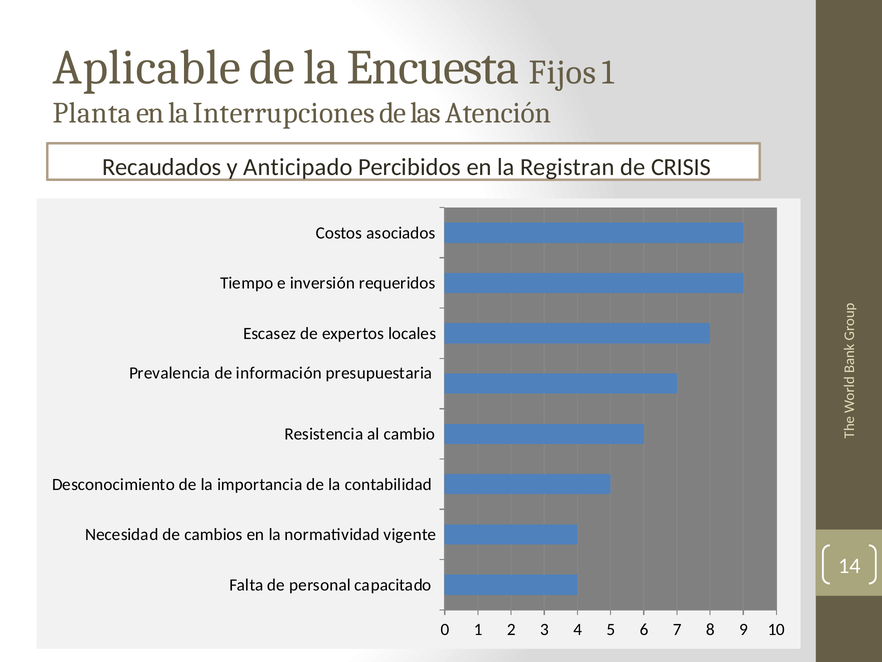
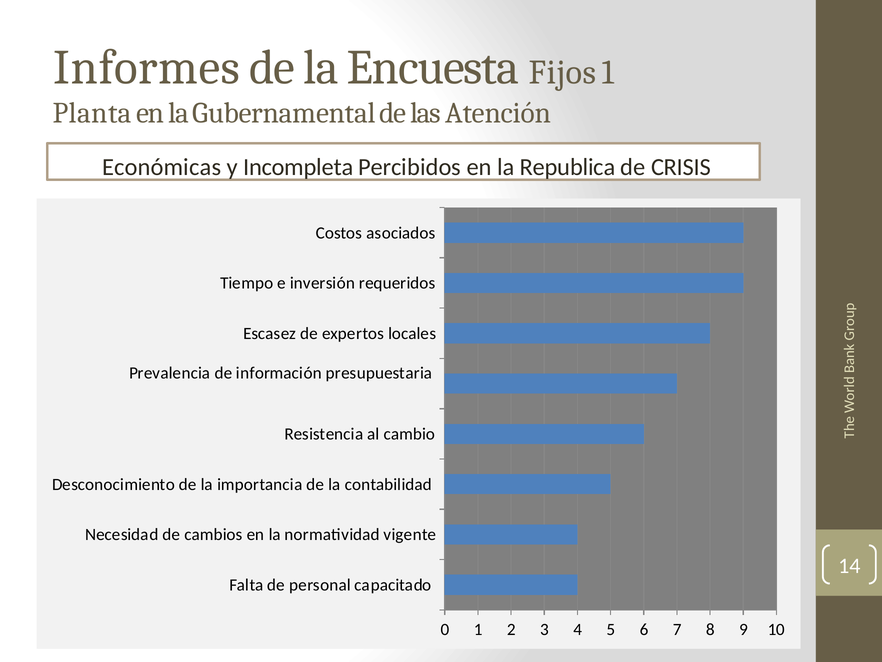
Aplicable: Aplicable -> Informes
Interrupciones: Interrupciones -> Gubernamental
Recaudados: Recaudados -> Económicas
Anticipado: Anticipado -> Incompleta
Registran: Registran -> Republica
